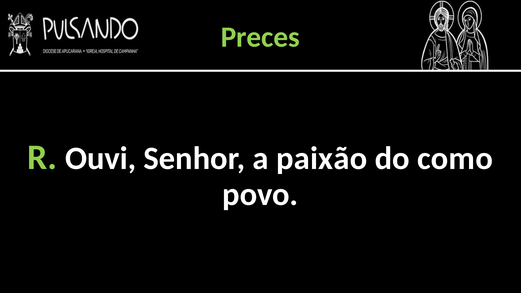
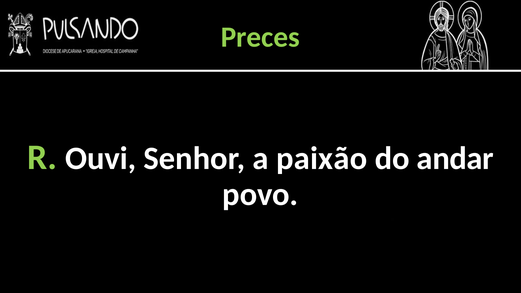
como: como -> andar
